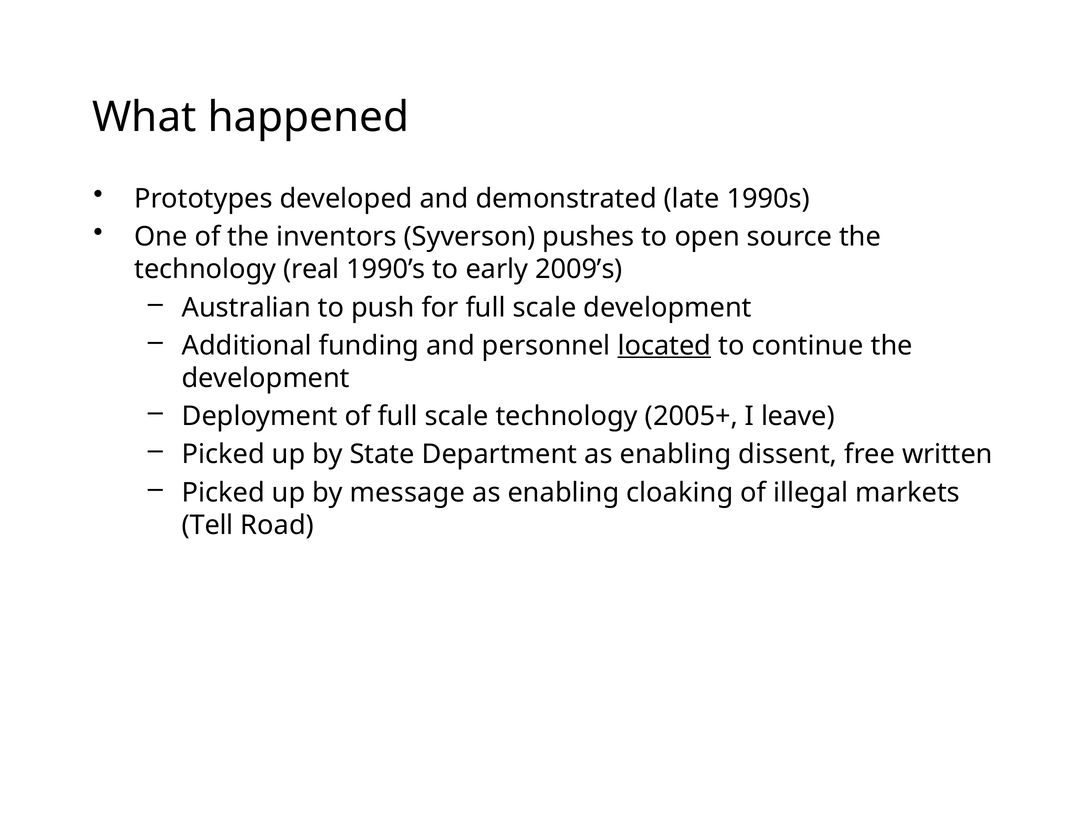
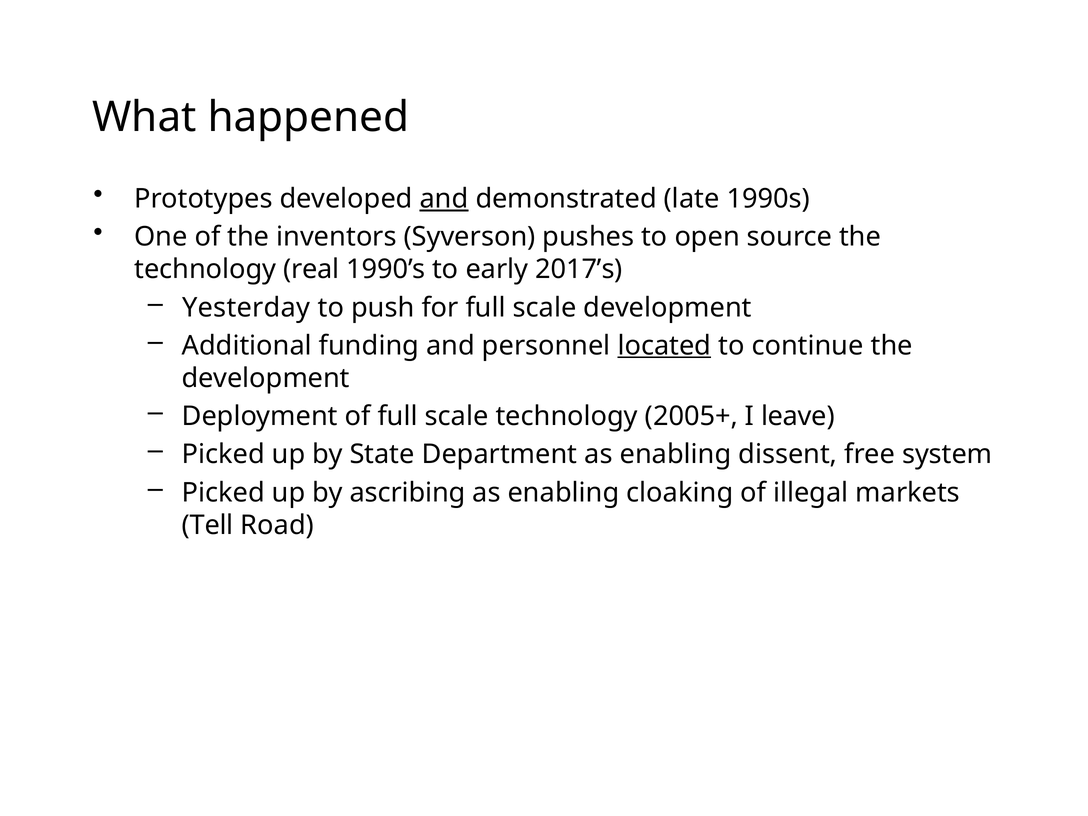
and at (444, 199) underline: none -> present
2009’s: 2009’s -> 2017’s
Australian: Australian -> Yesterday
written: written -> system
message: message -> ascribing
